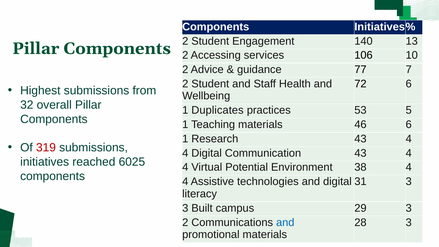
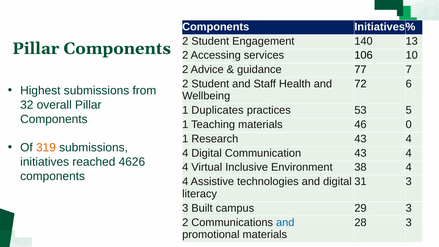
46 6: 6 -> 0
319 colour: red -> orange
6025: 6025 -> 4626
Potential: Potential -> Inclusive
